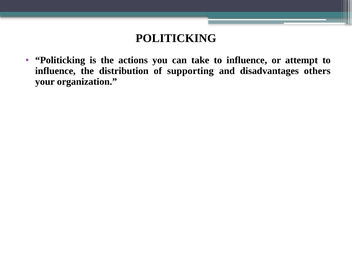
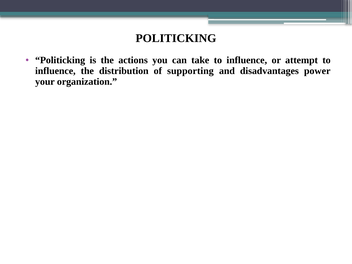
others: others -> power
